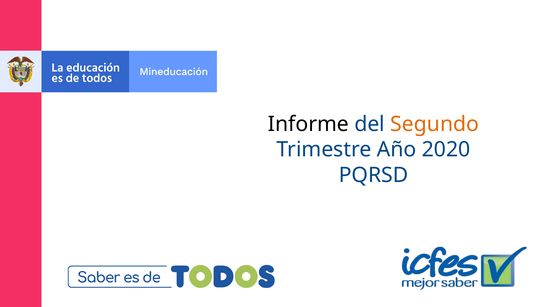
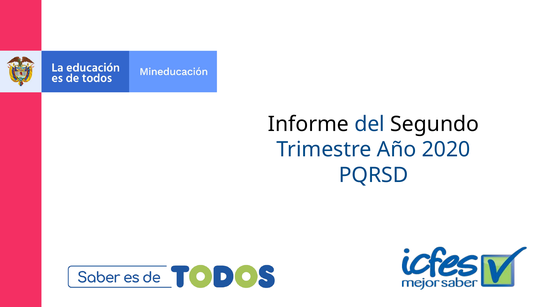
Segundo colour: orange -> black
